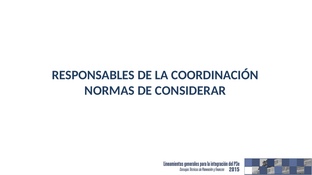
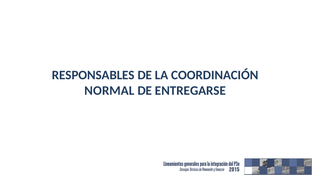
NORMAS: NORMAS -> NORMAL
CONSIDERAR: CONSIDERAR -> ENTREGARSE
